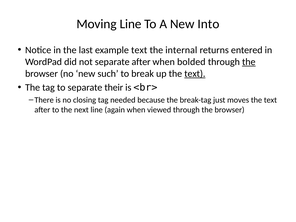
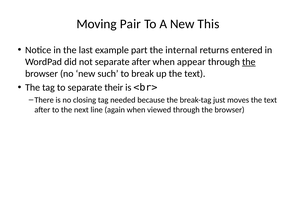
Moving Line: Line -> Pair
Into: Into -> This
example text: text -> part
bolded: bolded -> appear
text at (195, 74) underline: present -> none
